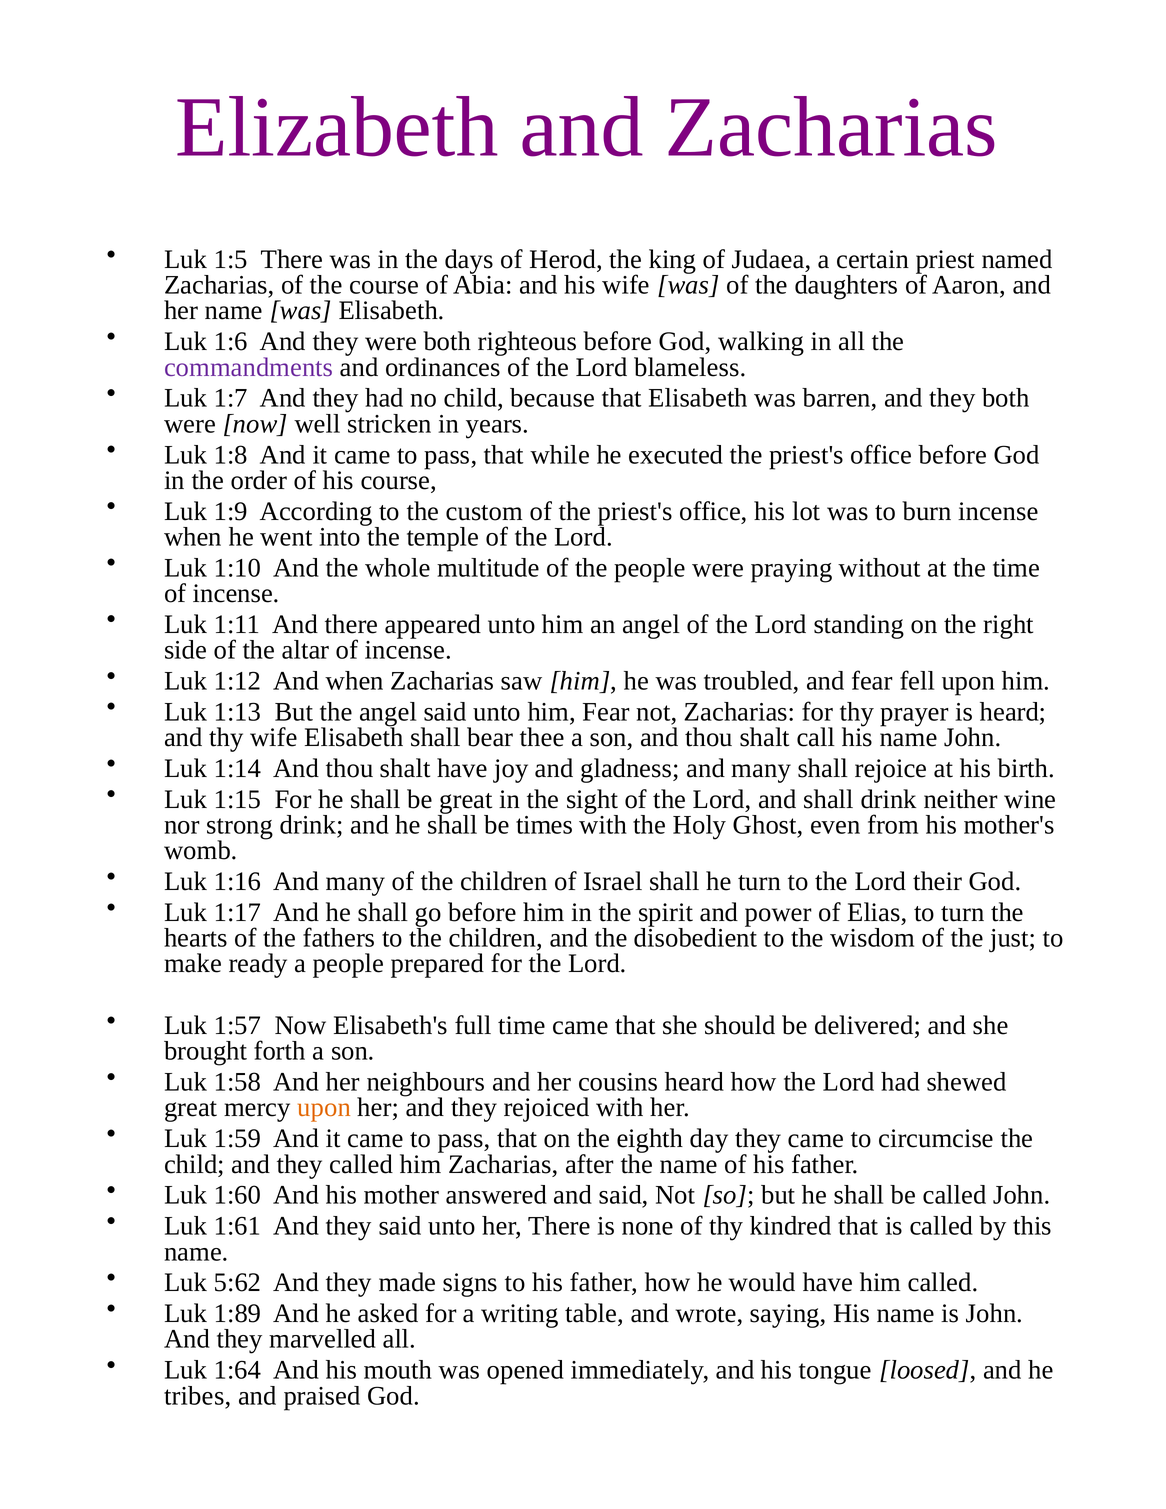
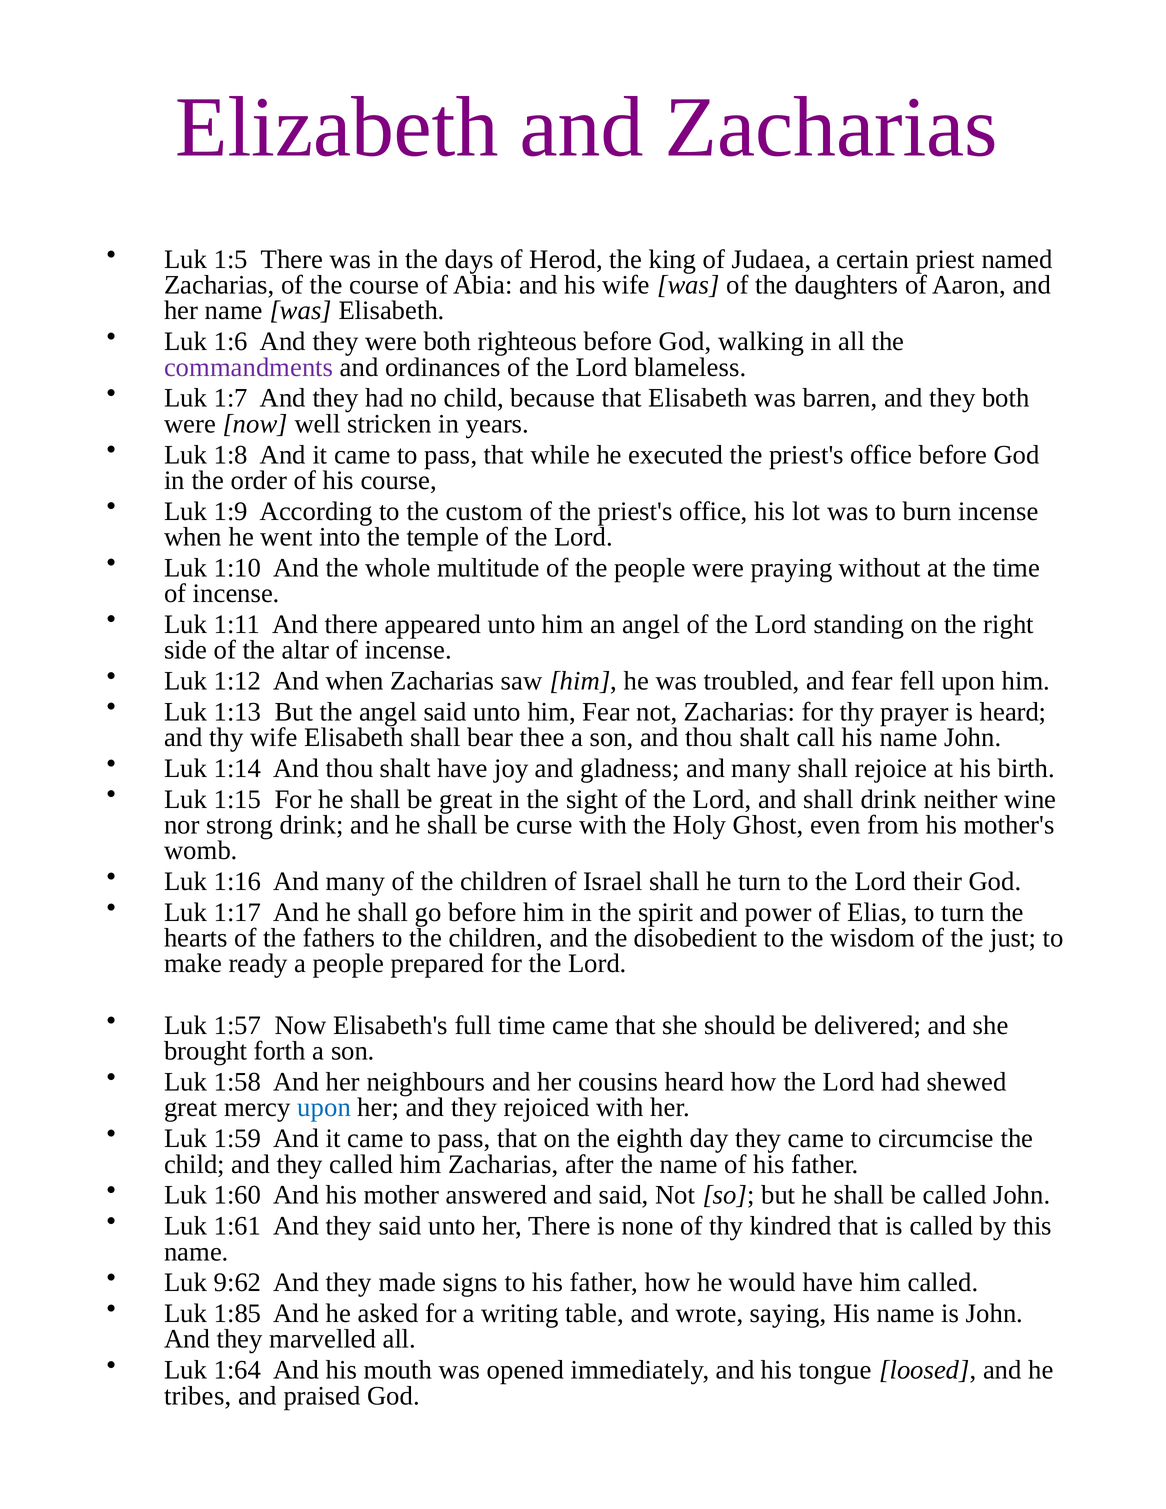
times: times -> curse
upon at (324, 1108) colour: orange -> blue
5:62: 5:62 -> 9:62
1:89: 1:89 -> 1:85
